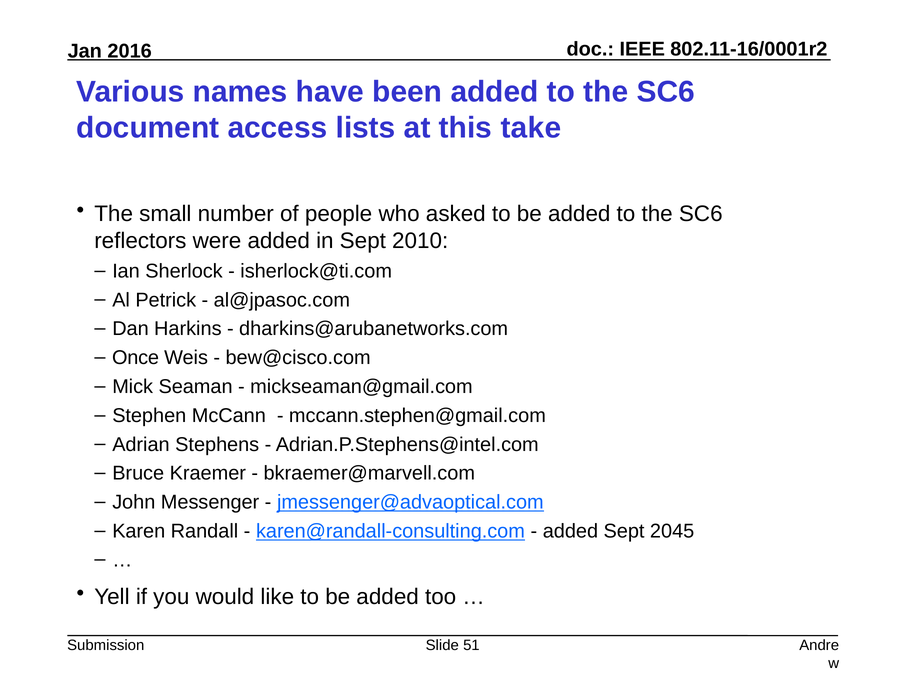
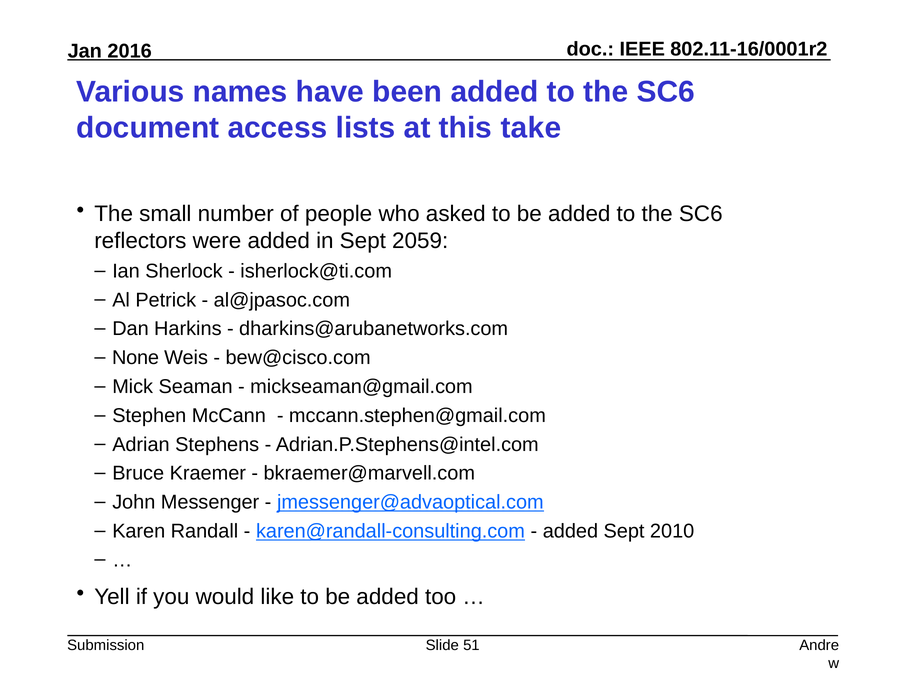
2010: 2010 -> 2059
Once: Once -> None
2045: 2045 -> 2010
